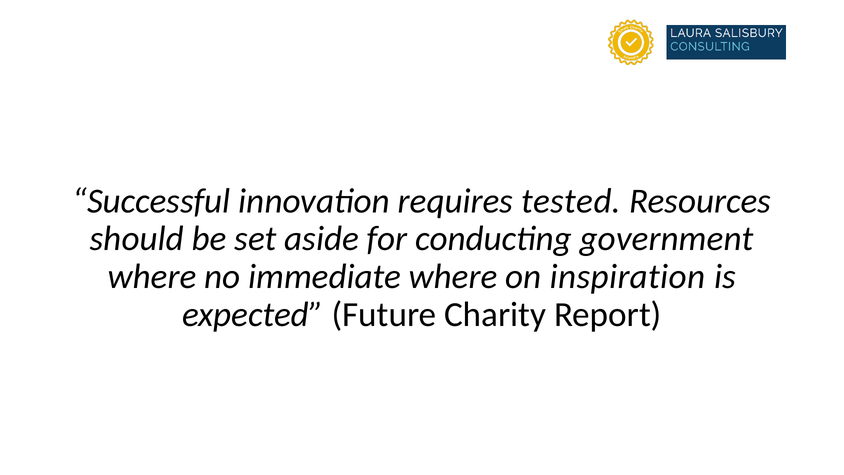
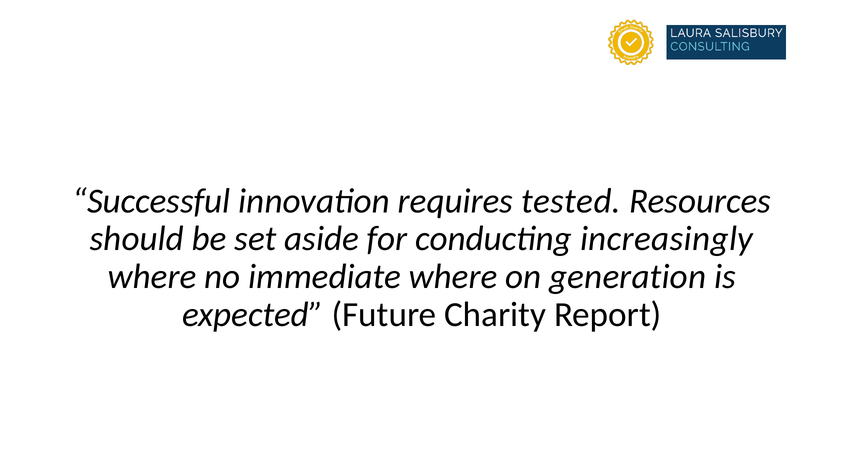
government: government -> increasingly
inspiration: inspiration -> generation
